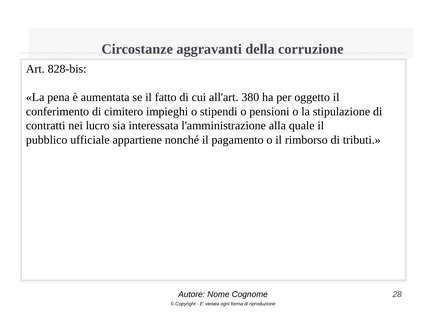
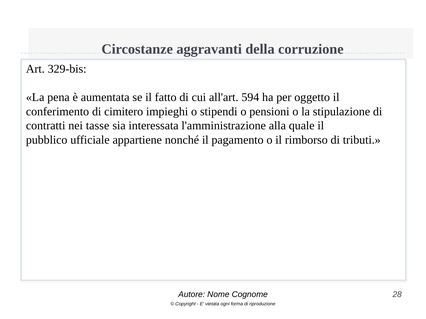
828-bis: 828-bis -> 329-bis
380: 380 -> 594
lucro: lucro -> tasse
